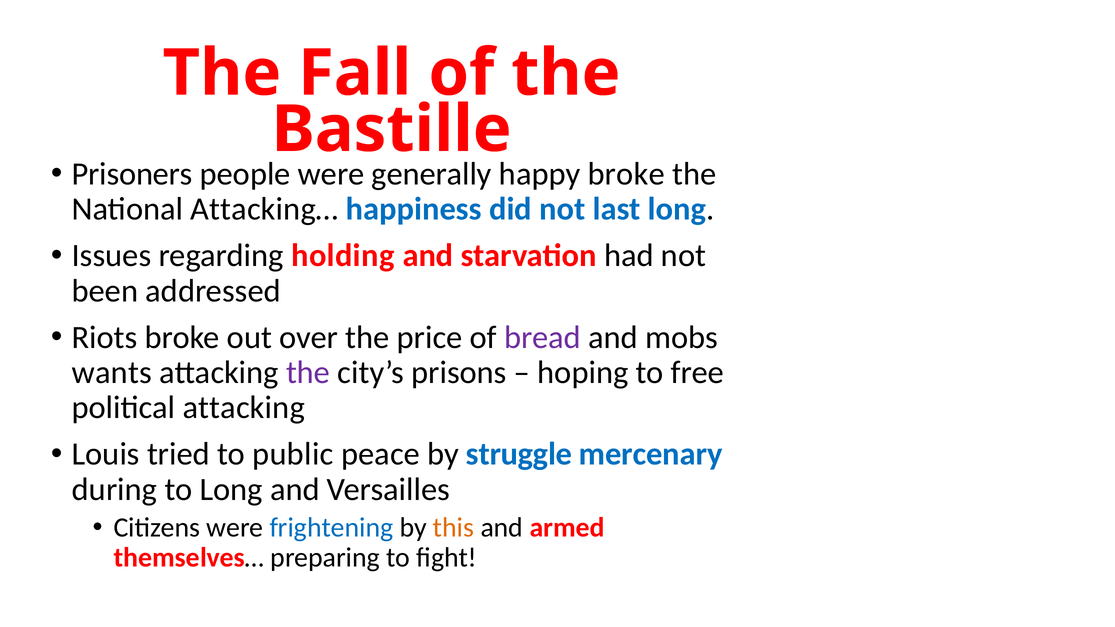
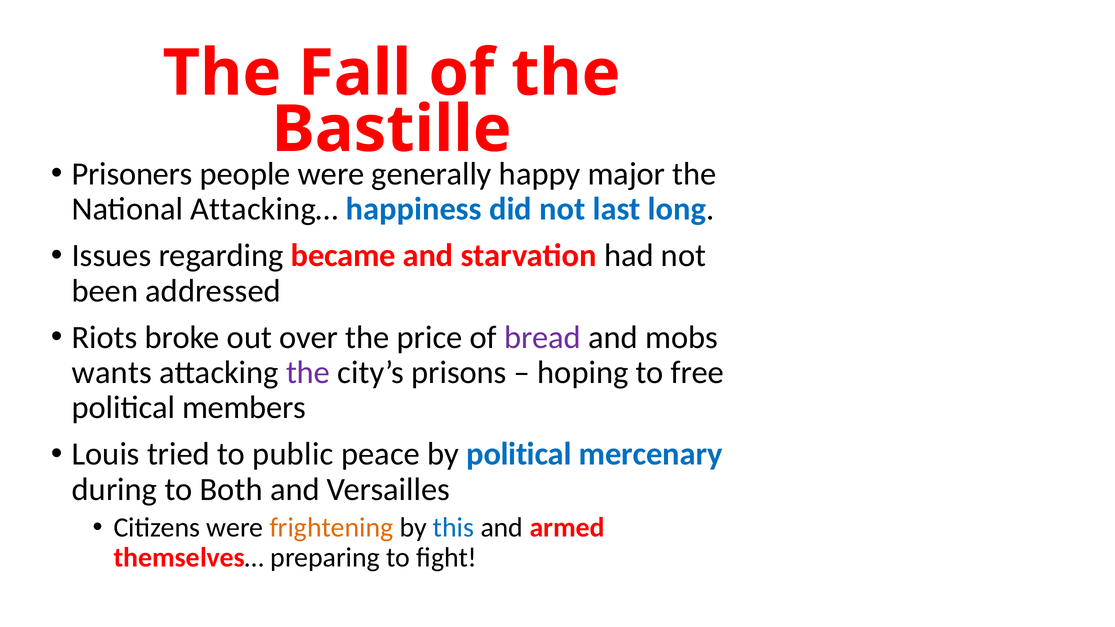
happy broke: broke -> major
holding: holding -> became
political attacking: attacking -> members
by struggle: struggle -> political
to Long: Long -> Both
frightening colour: blue -> orange
this colour: orange -> blue
